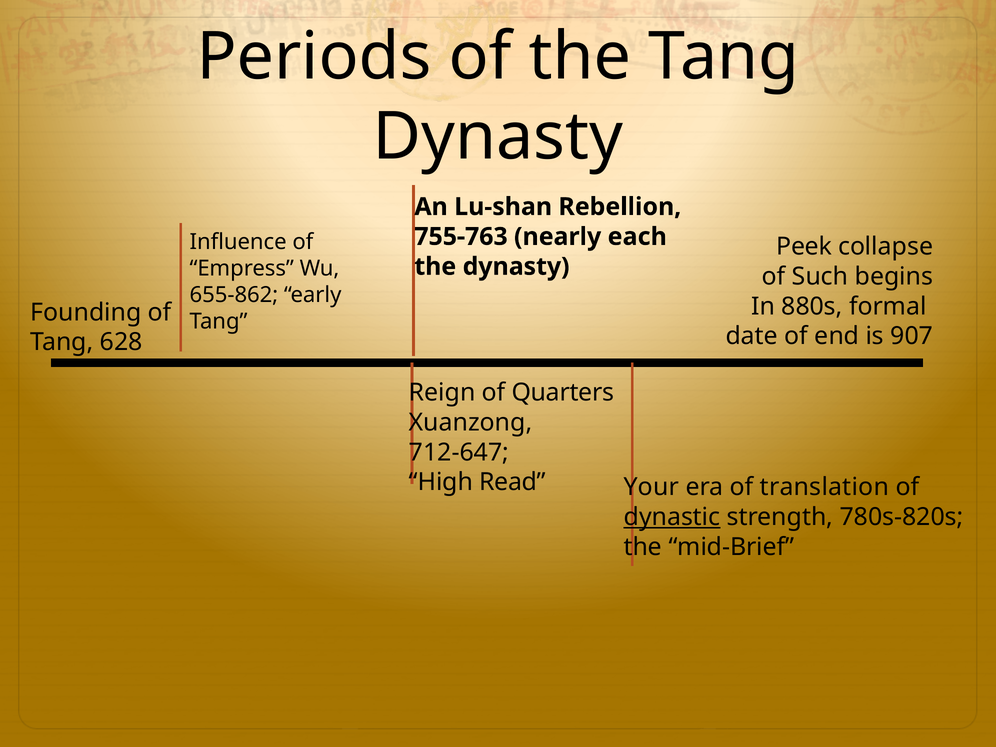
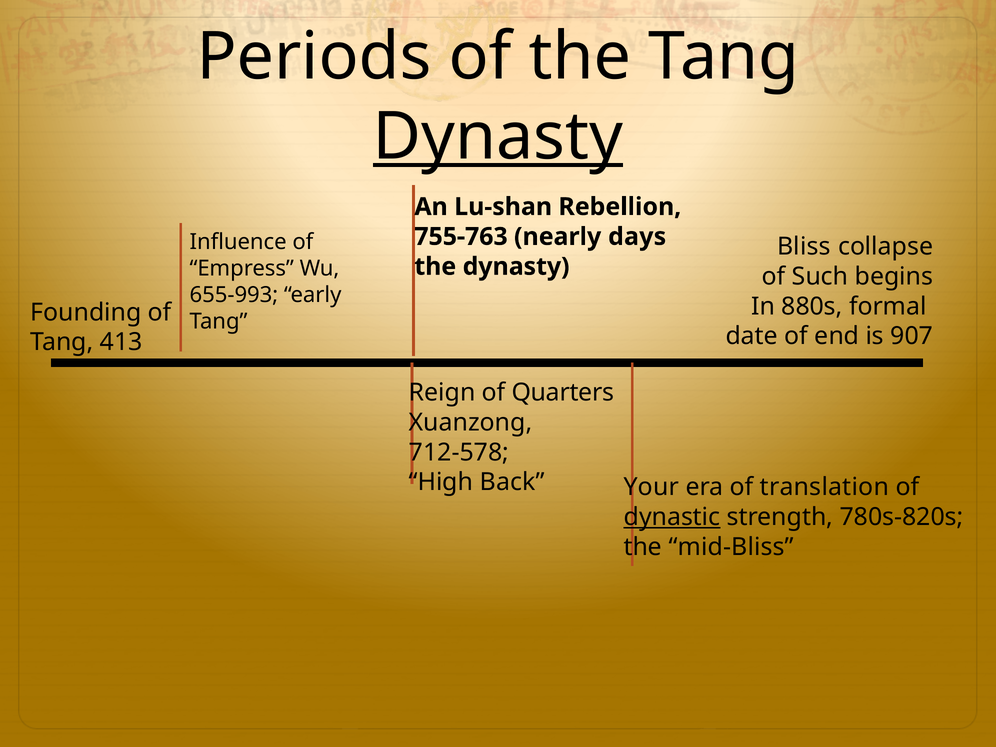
Dynasty at (498, 137) underline: none -> present
each: each -> days
Peek: Peek -> Bliss
655-862: 655-862 -> 655-993
628: 628 -> 413
712-647: 712-647 -> 712-578
Read: Read -> Back
mid-Brief: mid-Brief -> mid-Bliss
